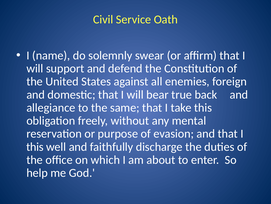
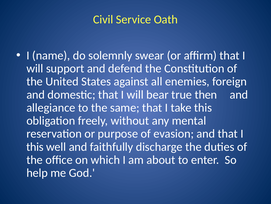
back: back -> then
